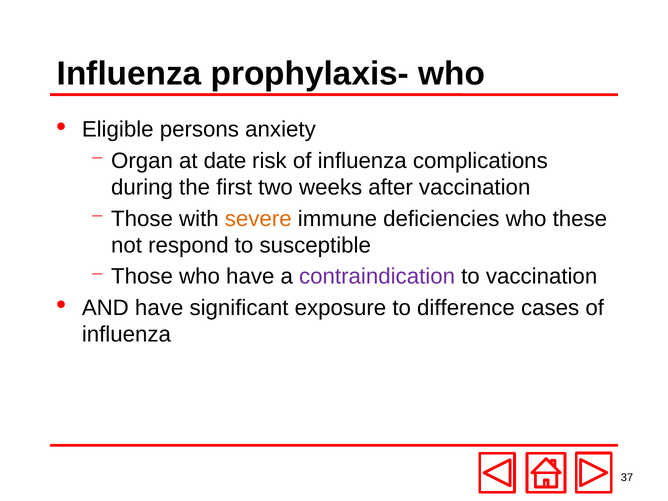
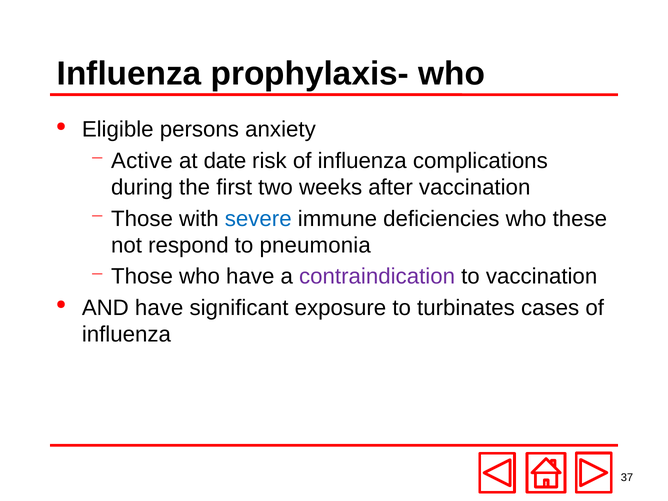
Organ: Organ -> Active
severe colour: orange -> blue
susceptible: susceptible -> pneumonia
difference: difference -> turbinates
